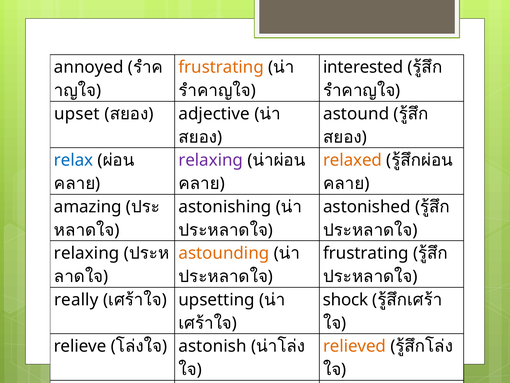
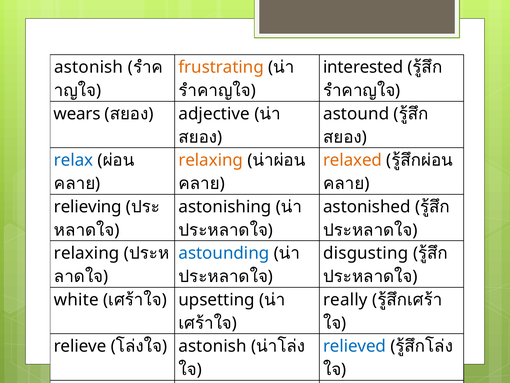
annoyed at (89, 67): annoyed -> astonish
upset: upset -> wears
relaxing at (211, 160) colour: purple -> orange
amazing at (88, 207): amazing -> relieving
astounding colour: orange -> blue
frustrating at (366, 253): frustrating -> disgusting
really: really -> white
shock: shock -> really
relieved colour: orange -> blue
